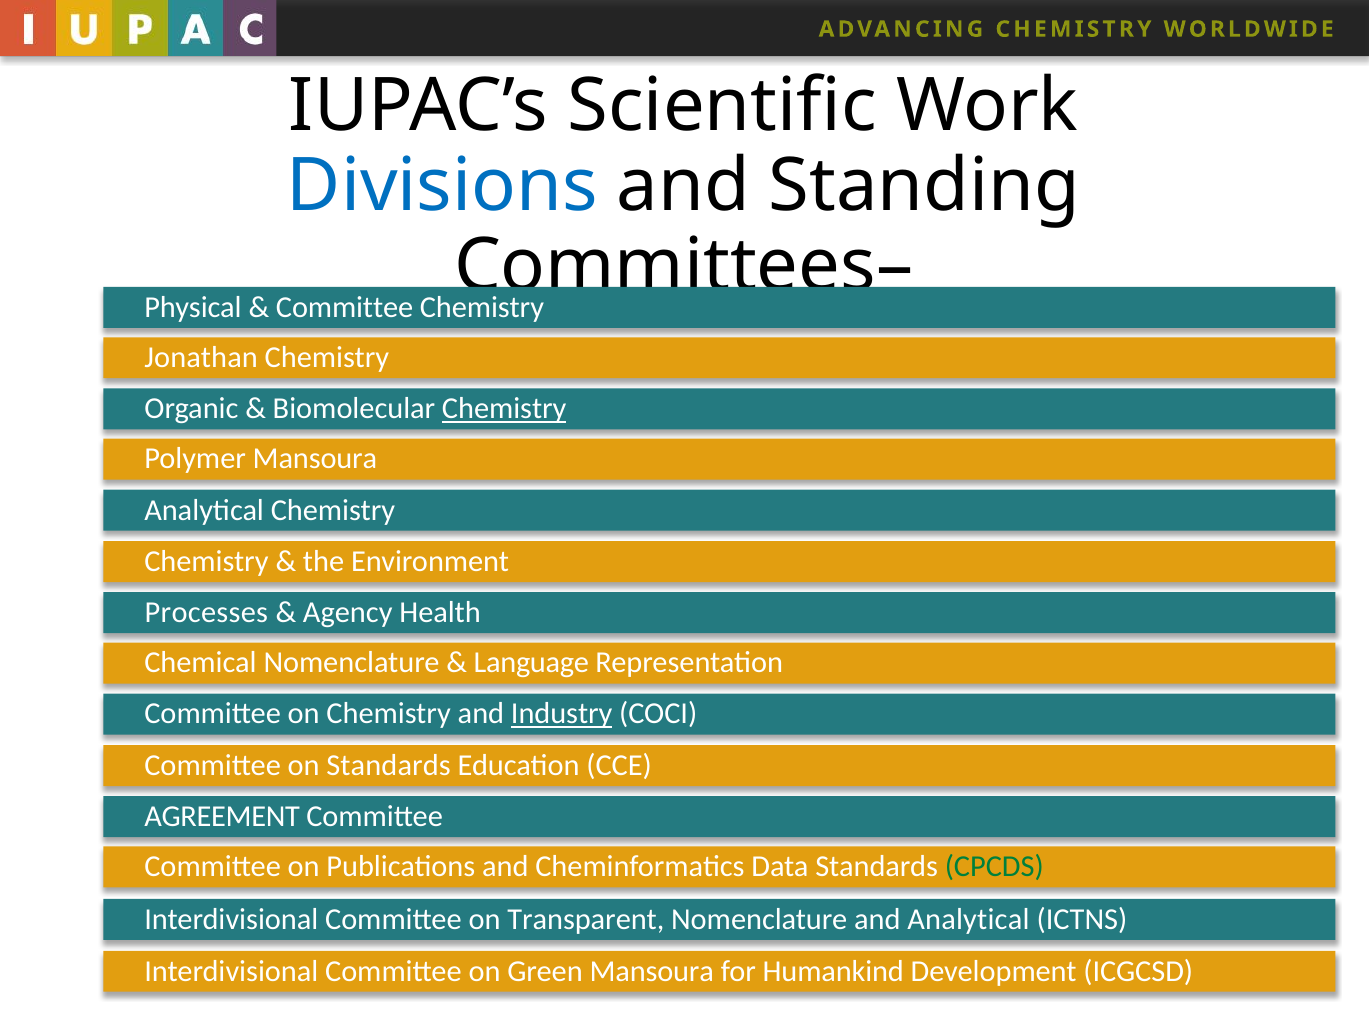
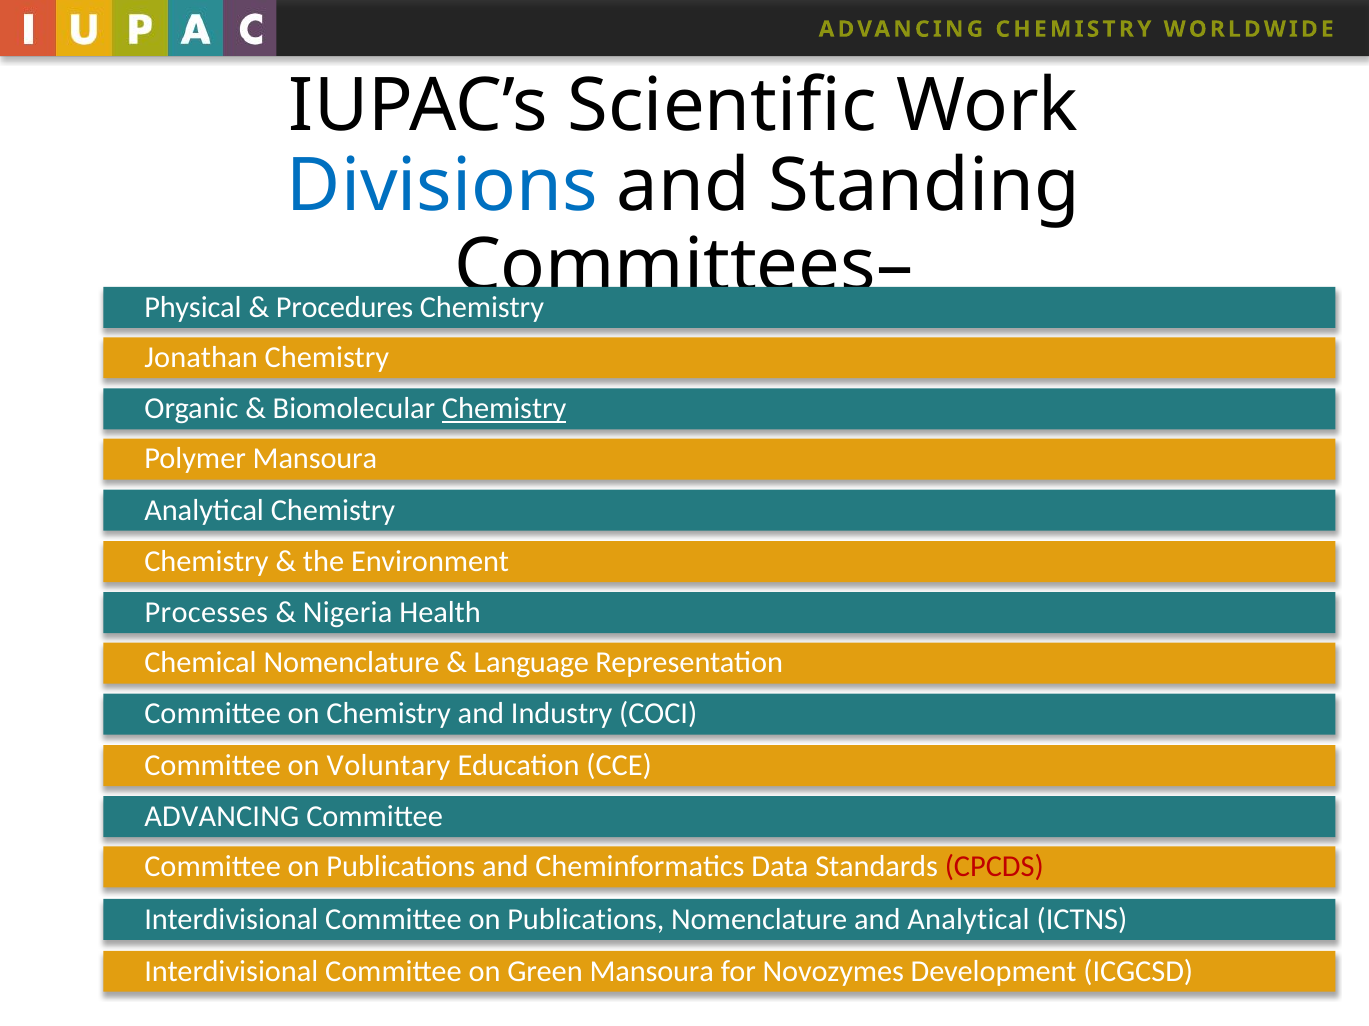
Committee at (345, 308): Committee -> Procedures
Agency: Agency -> Nigeria
Industry underline: present -> none
on Standards: Standards -> Voluntary
AGREEMENT at (222, 817): AGREEMENT -> ADVANCING
CPCDS colour: green -> red
Interdivisional Committee on Transparent: Transparent -> Publications
Humankind: Humankind -> Novozymes
